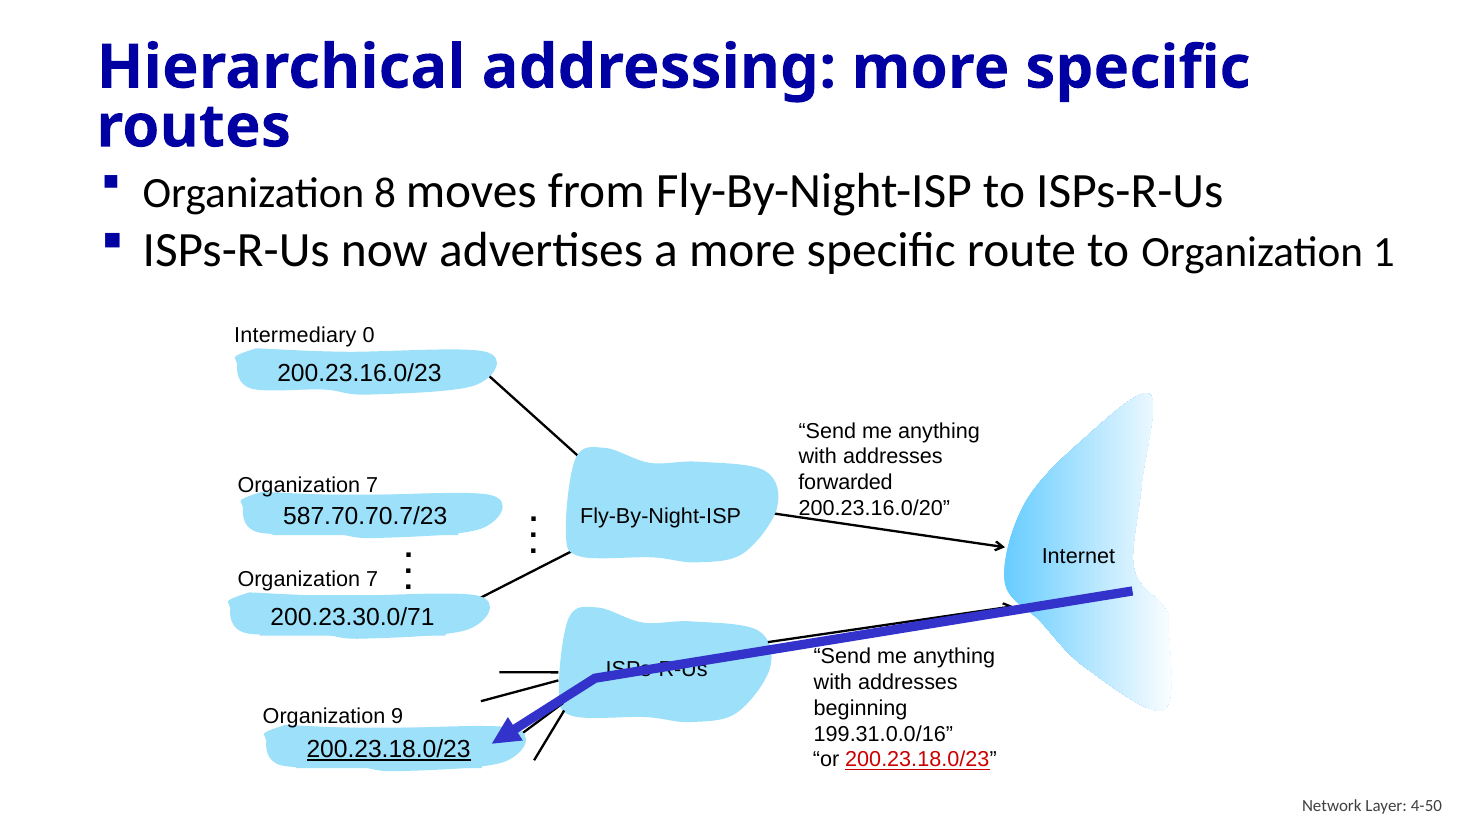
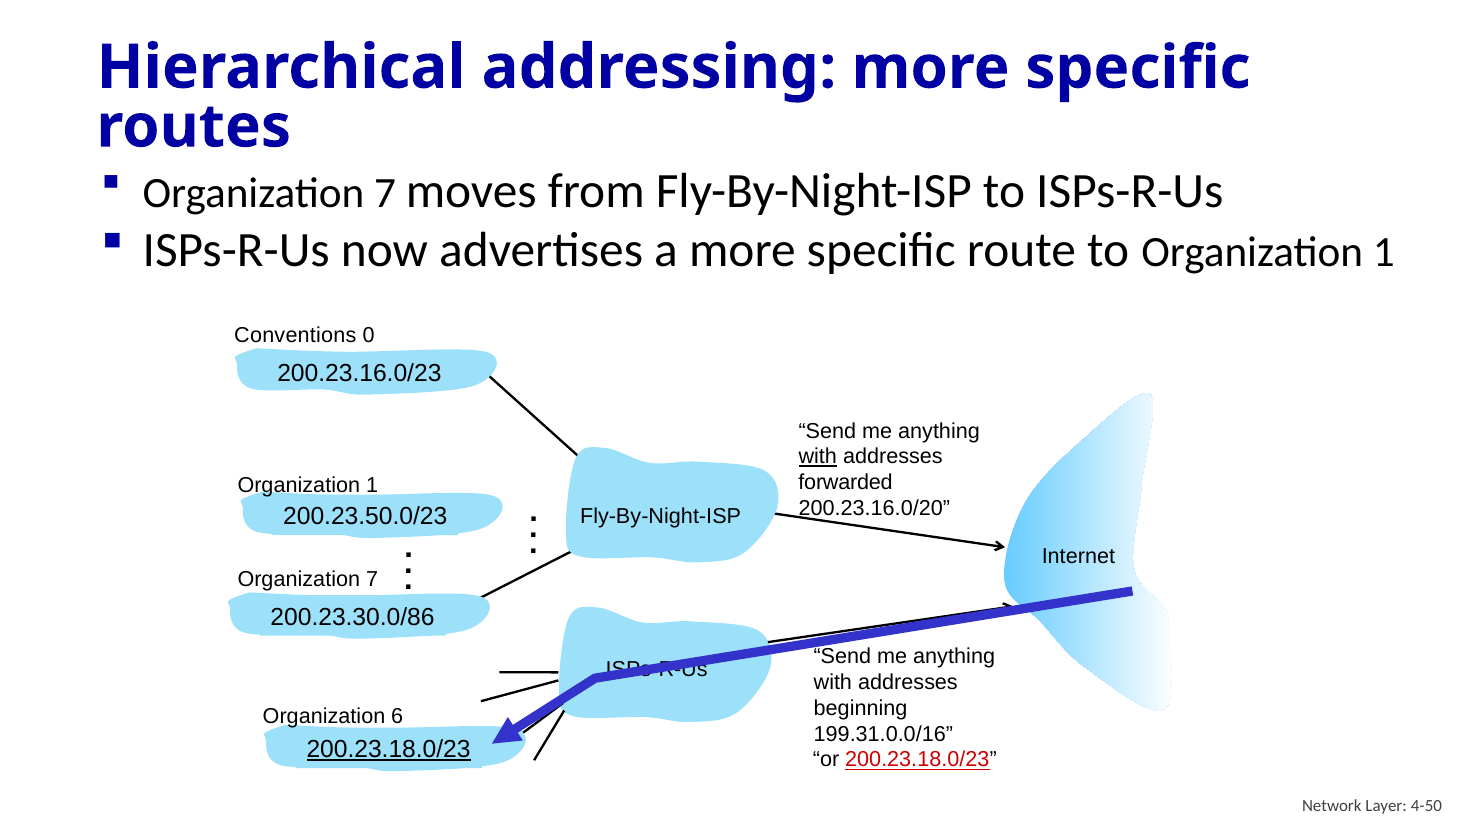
8 at (385, 193): 8 -> 7
Intermediary: Intermediary -> Conventions
with at (818, 457) underline: none -> present
7 at (372, 485): 7 -> 1
587.70.70.7/23: 587.70.70.7/23 -> 200.23.50.0/23
200.23.30.0/71: 200.23.30.0/71 -> 200.23.30.0/86
9: 9 -> 6
